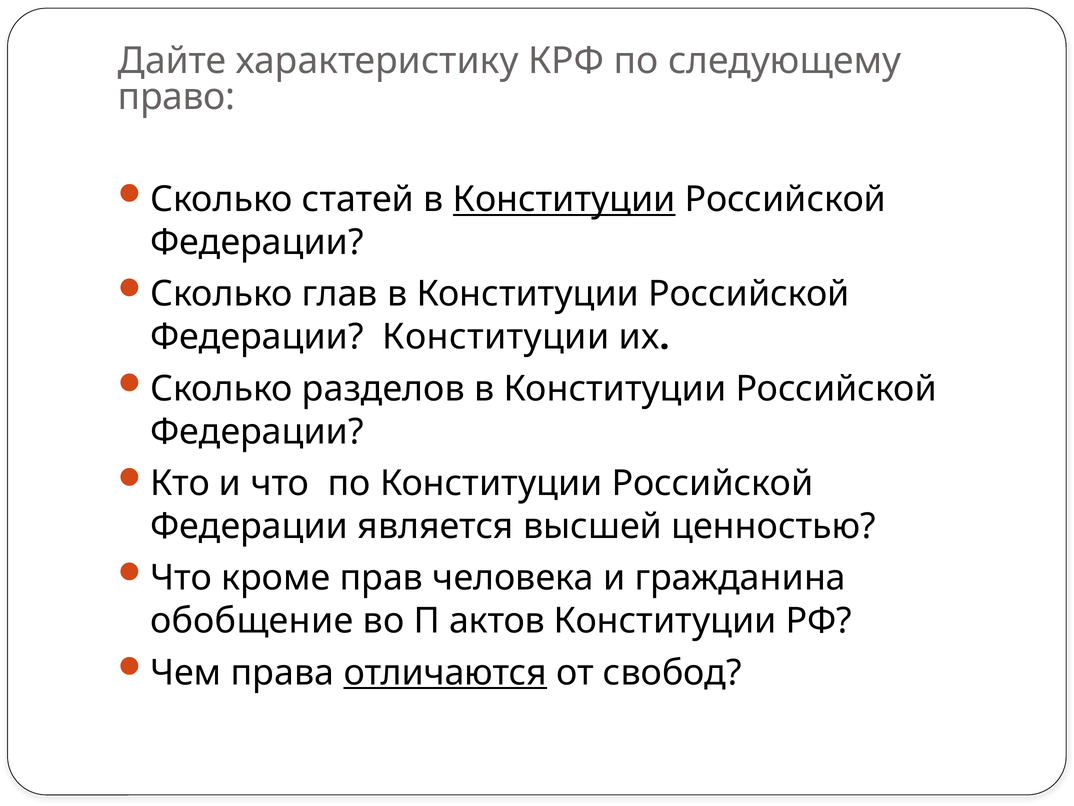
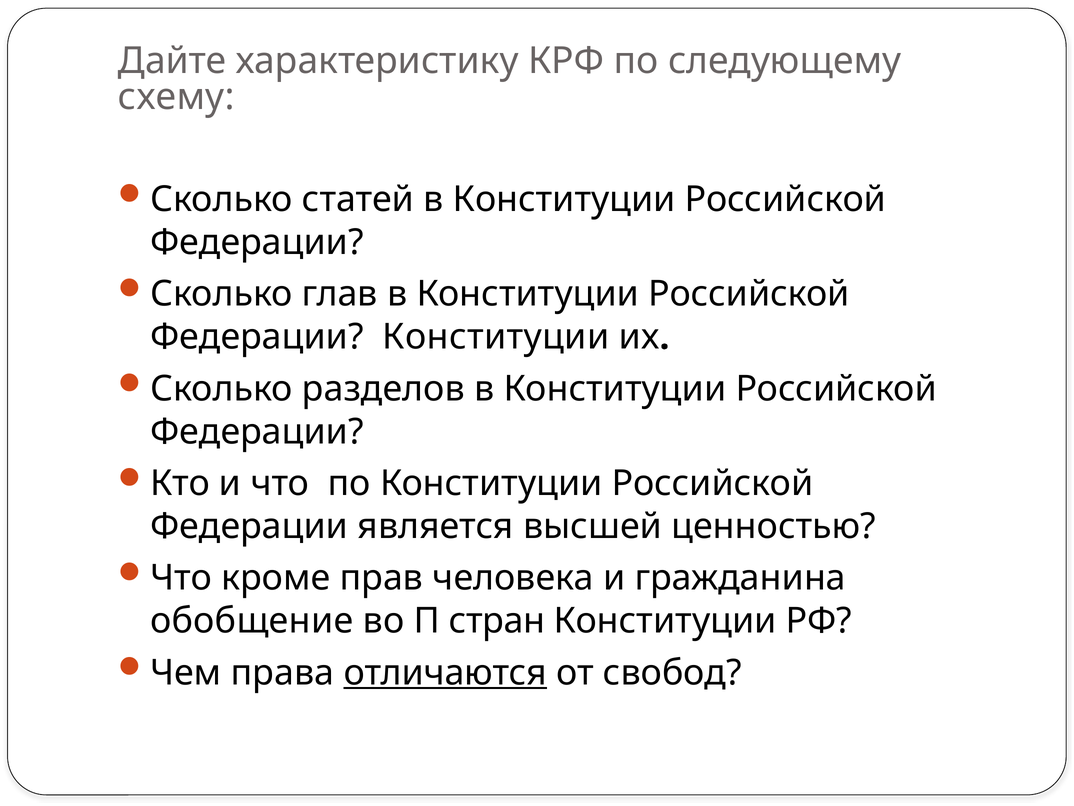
право: право -> схему
Конституции at (564, 199) underline: present -> none
актов: актов -> стран
